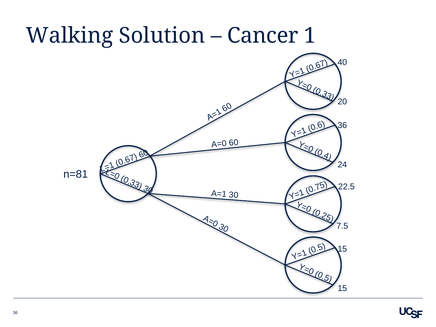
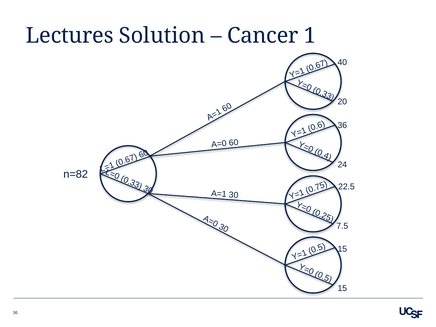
Walking: Walking -> Lectures
n=81: n=81 -> n=82
